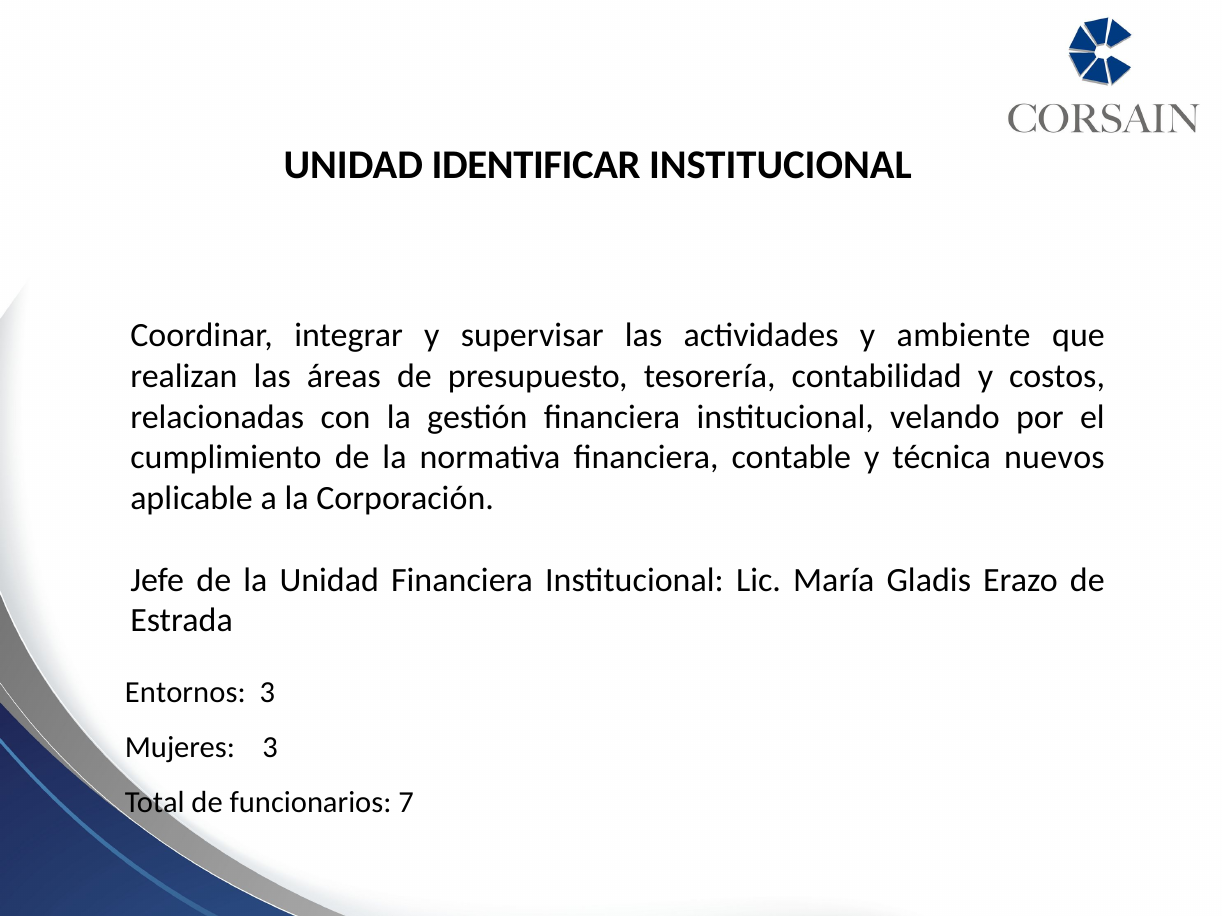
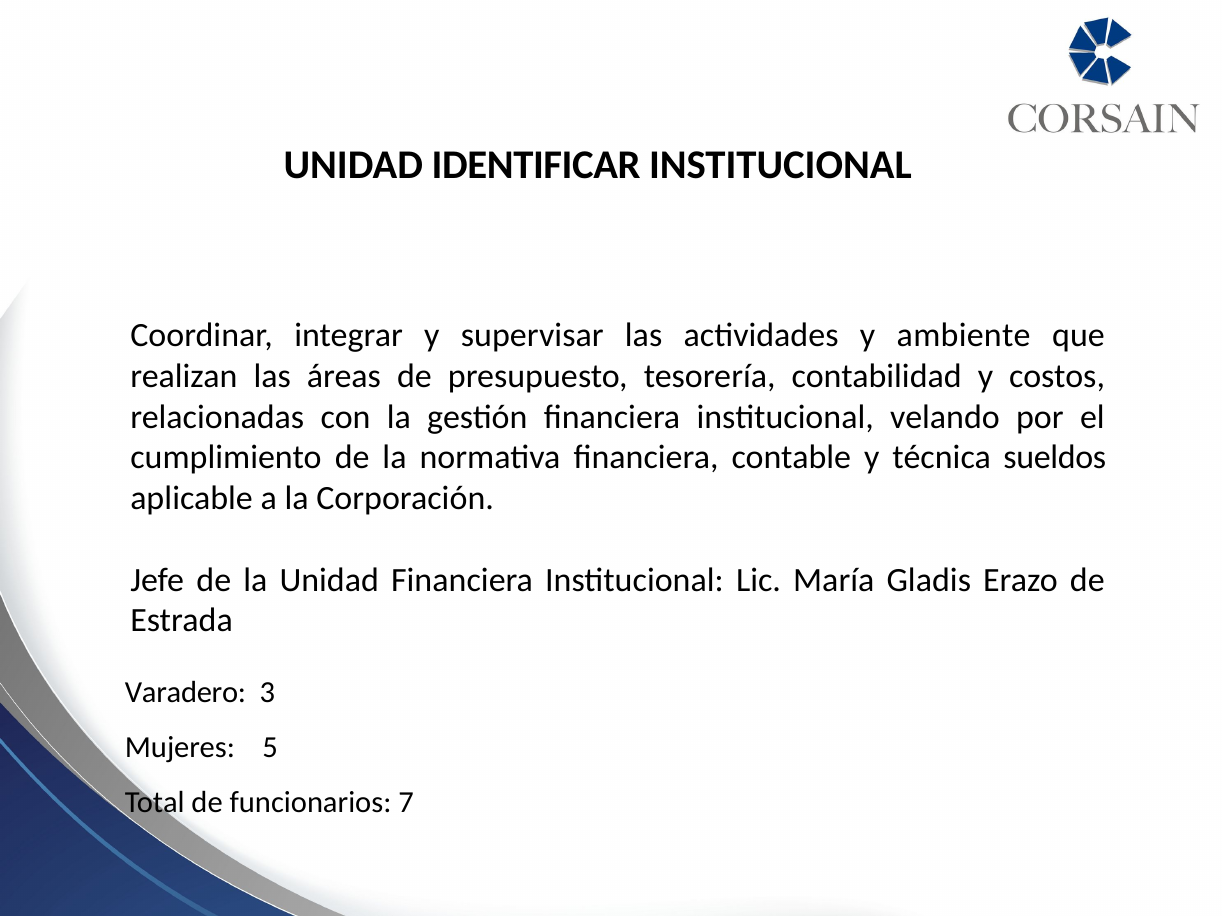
nuevos: nuevos -> sueldos
Entornos: Entornos -> Varadero
Mujeres 3: 3 -> 5
